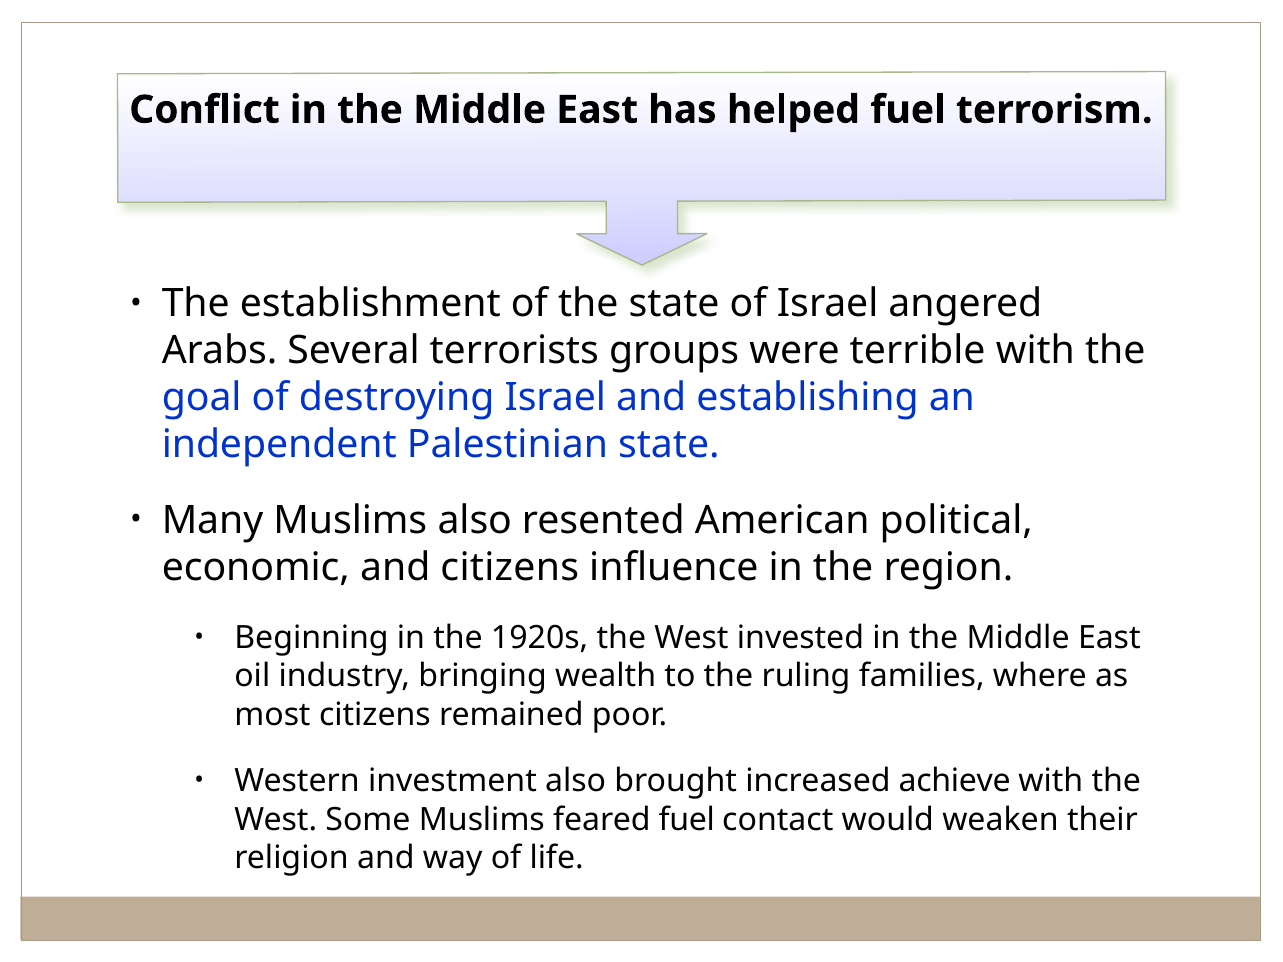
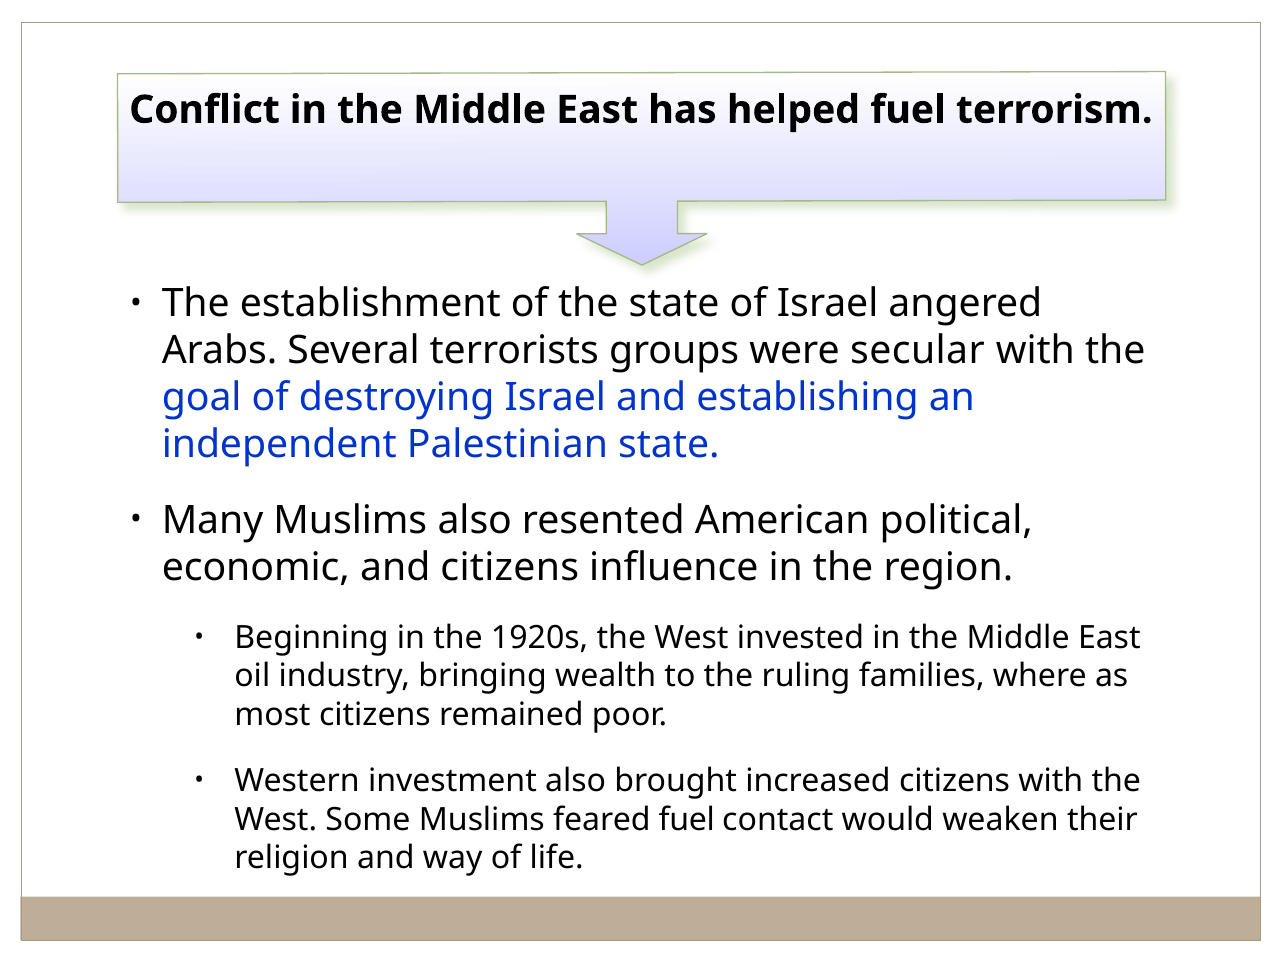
terrible: terrible -> secular
increased achieve: achieve -> citizens
